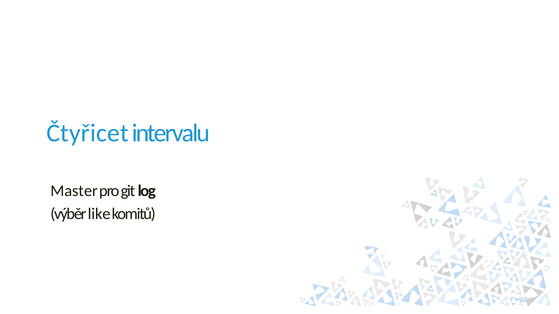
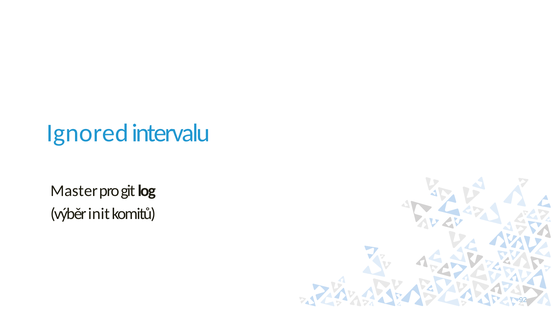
Čtyřicet: Čtyřicet -> Ignored
like: like -> init
